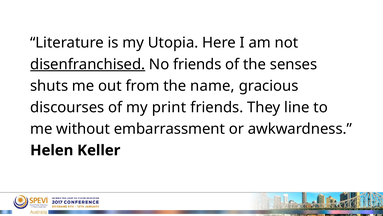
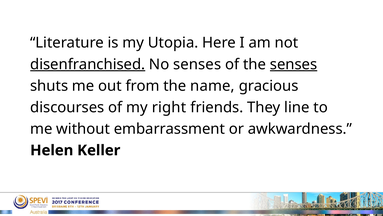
No friends: friends -> senses
senses at (294, 64) underline: none -> present
print: print -> right
